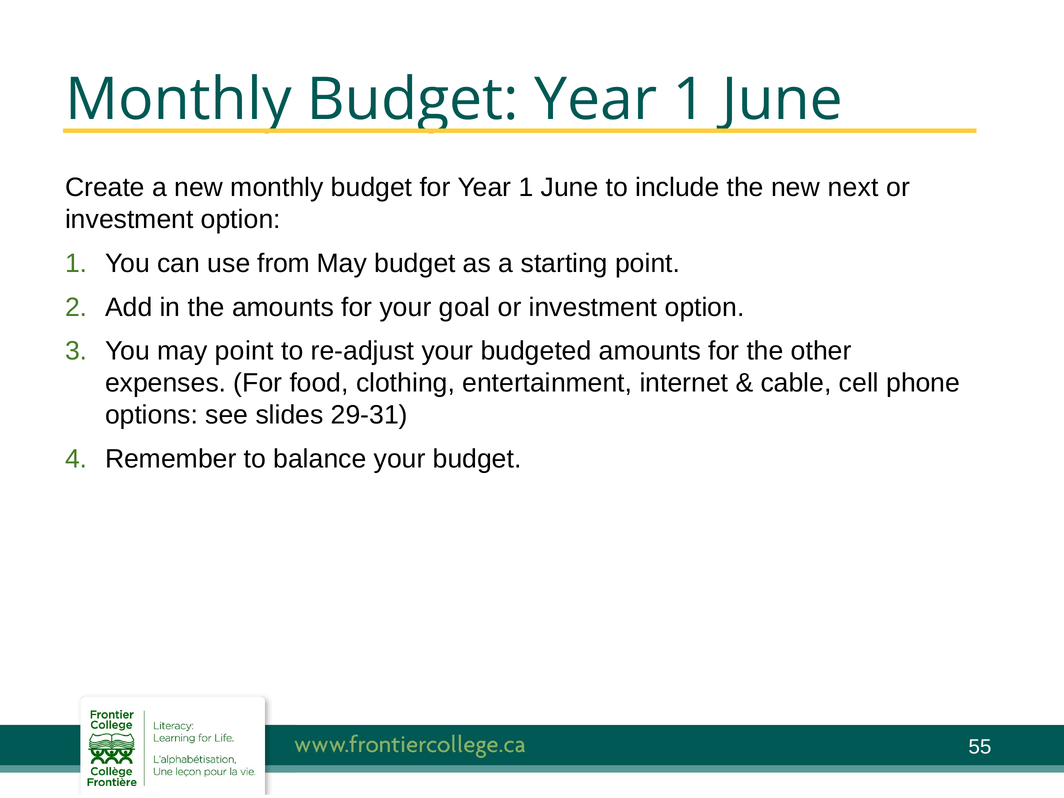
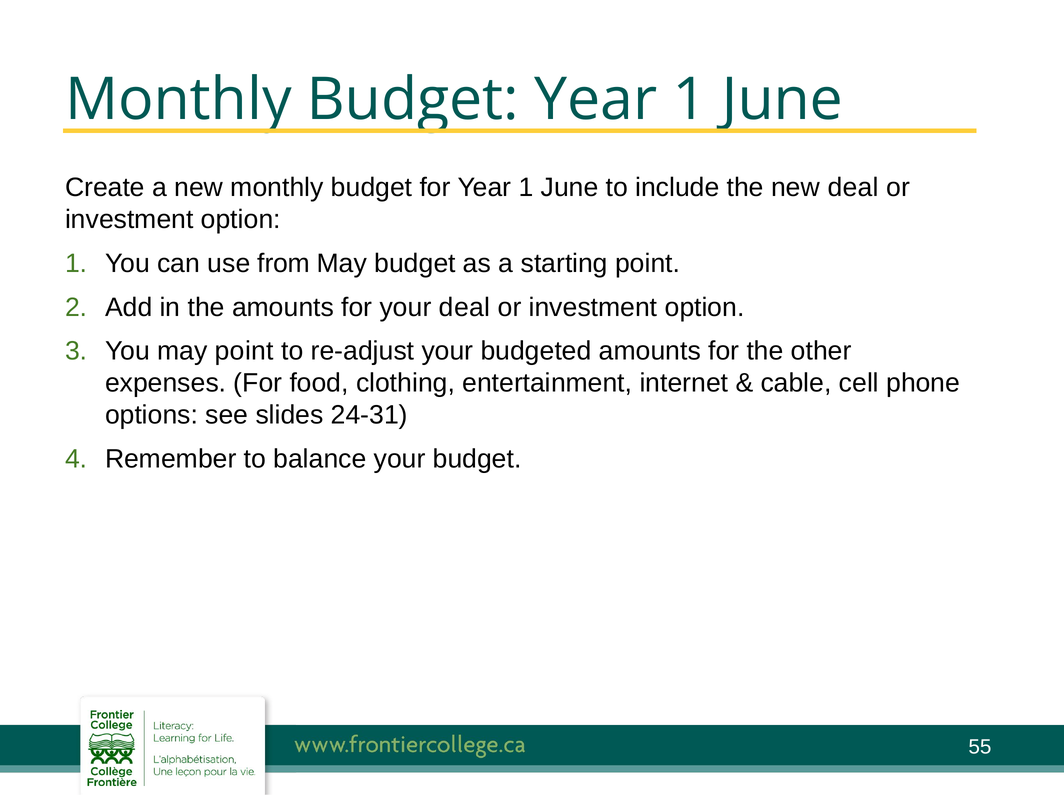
new next: next -> deal
your goal: goal -> deal
29-31: 29-31 -> 24-31
